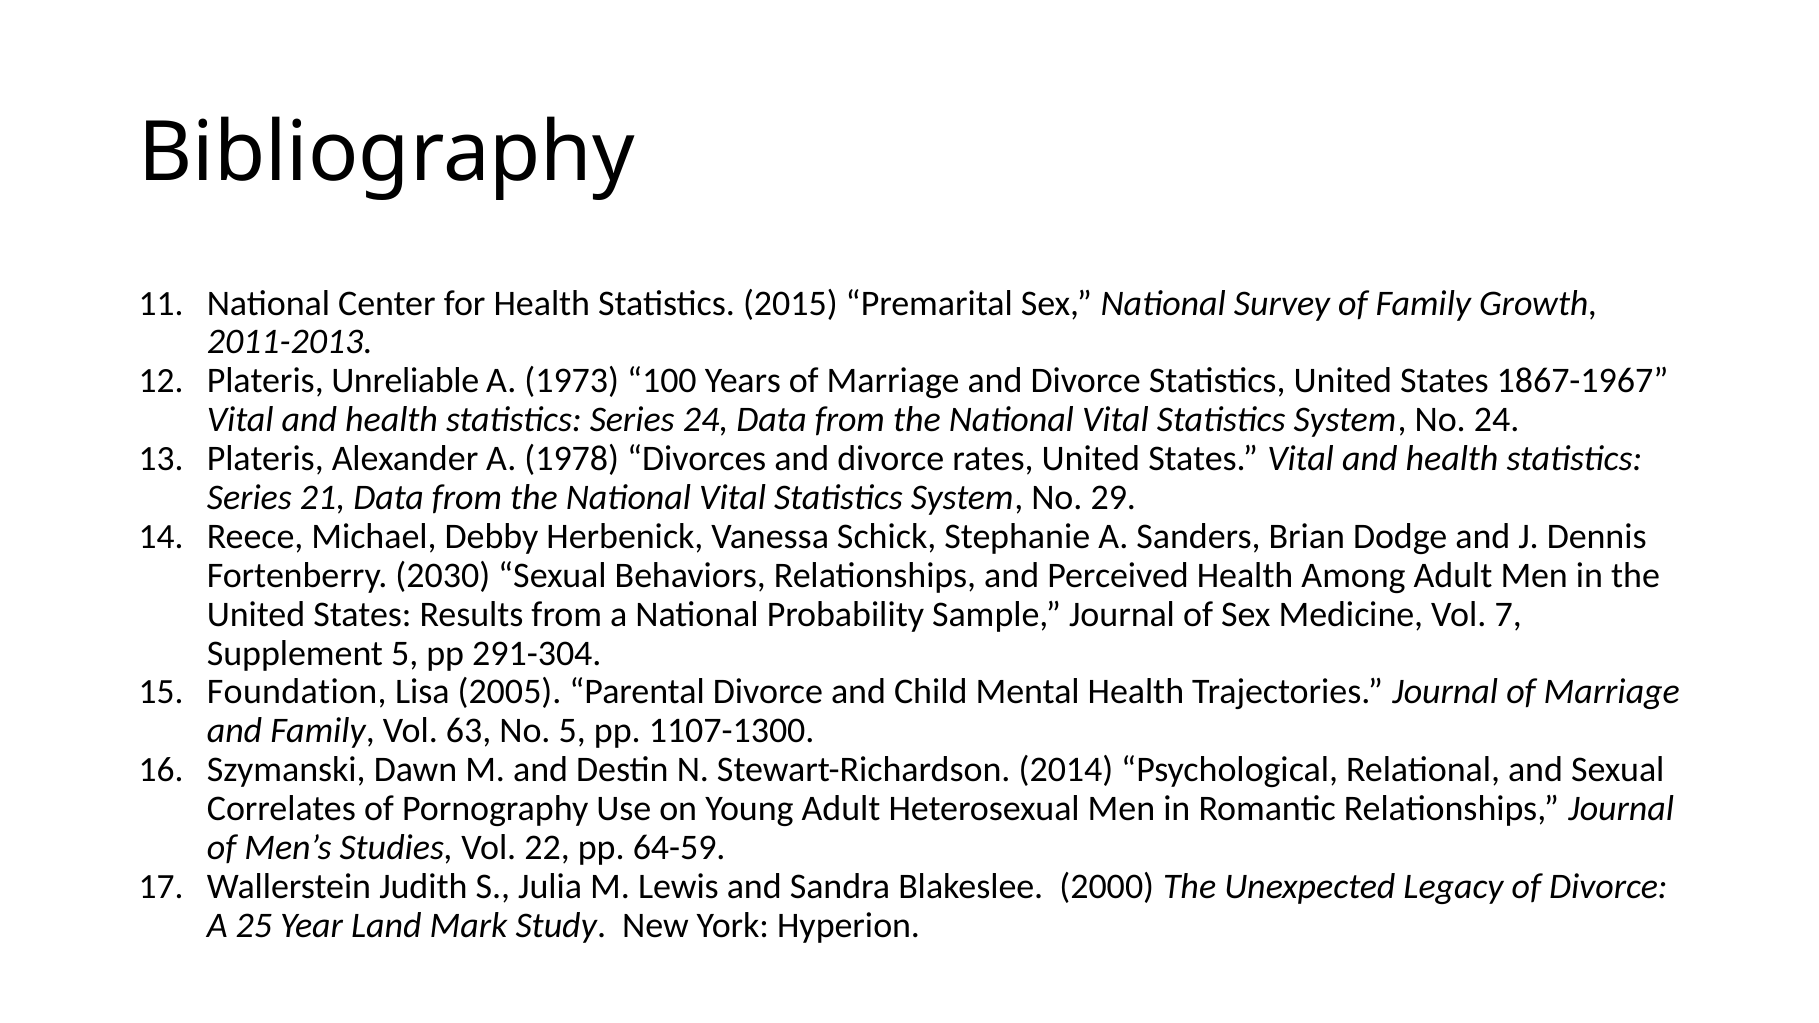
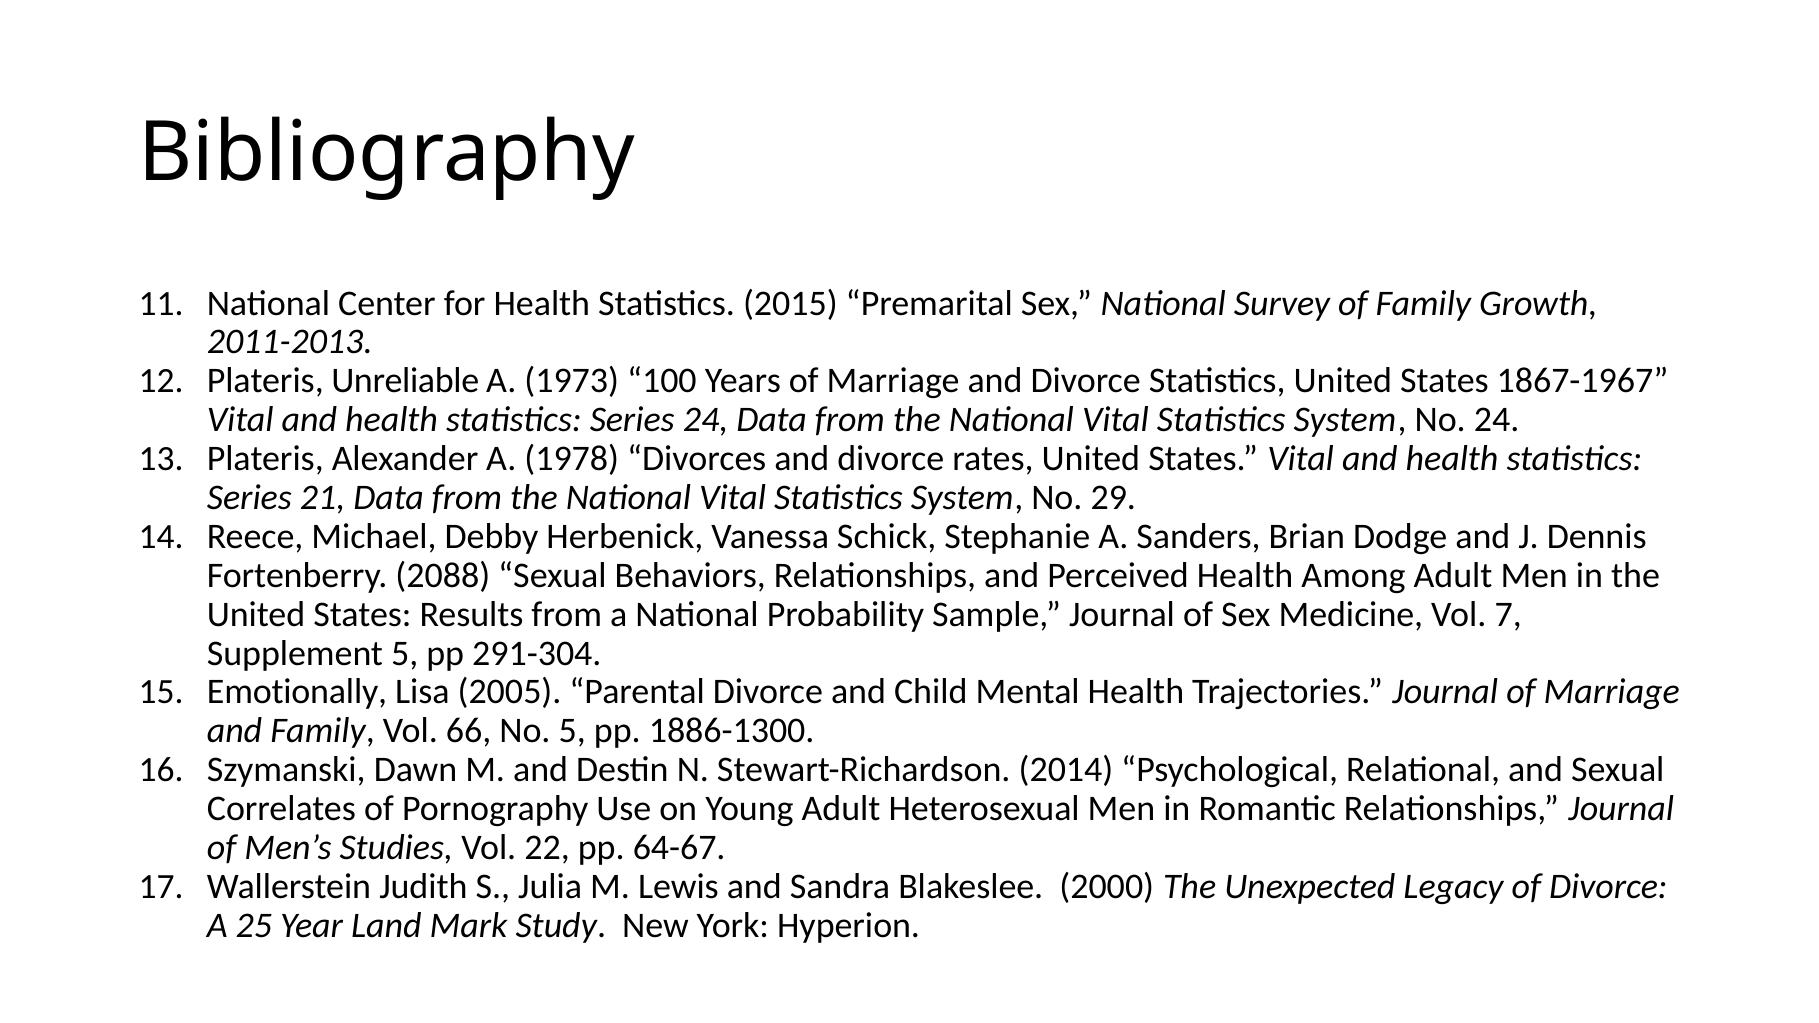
2030: 2030 -> 2088
Foundation: Foundation -> Emotionally
63: 63 -> 66
1107-1300: 1107-1300 -> 1886-1300
64-59: 64-59 -> 64-67
